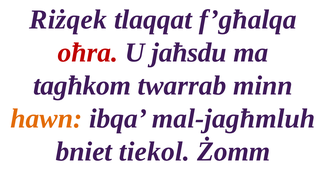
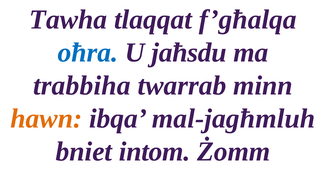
Riżqek: Riżqek -> Tawha
oħra colour: red -> blue
tagħkom: tagħkom -> trabbiha
tiekol: tiekol -> intom
